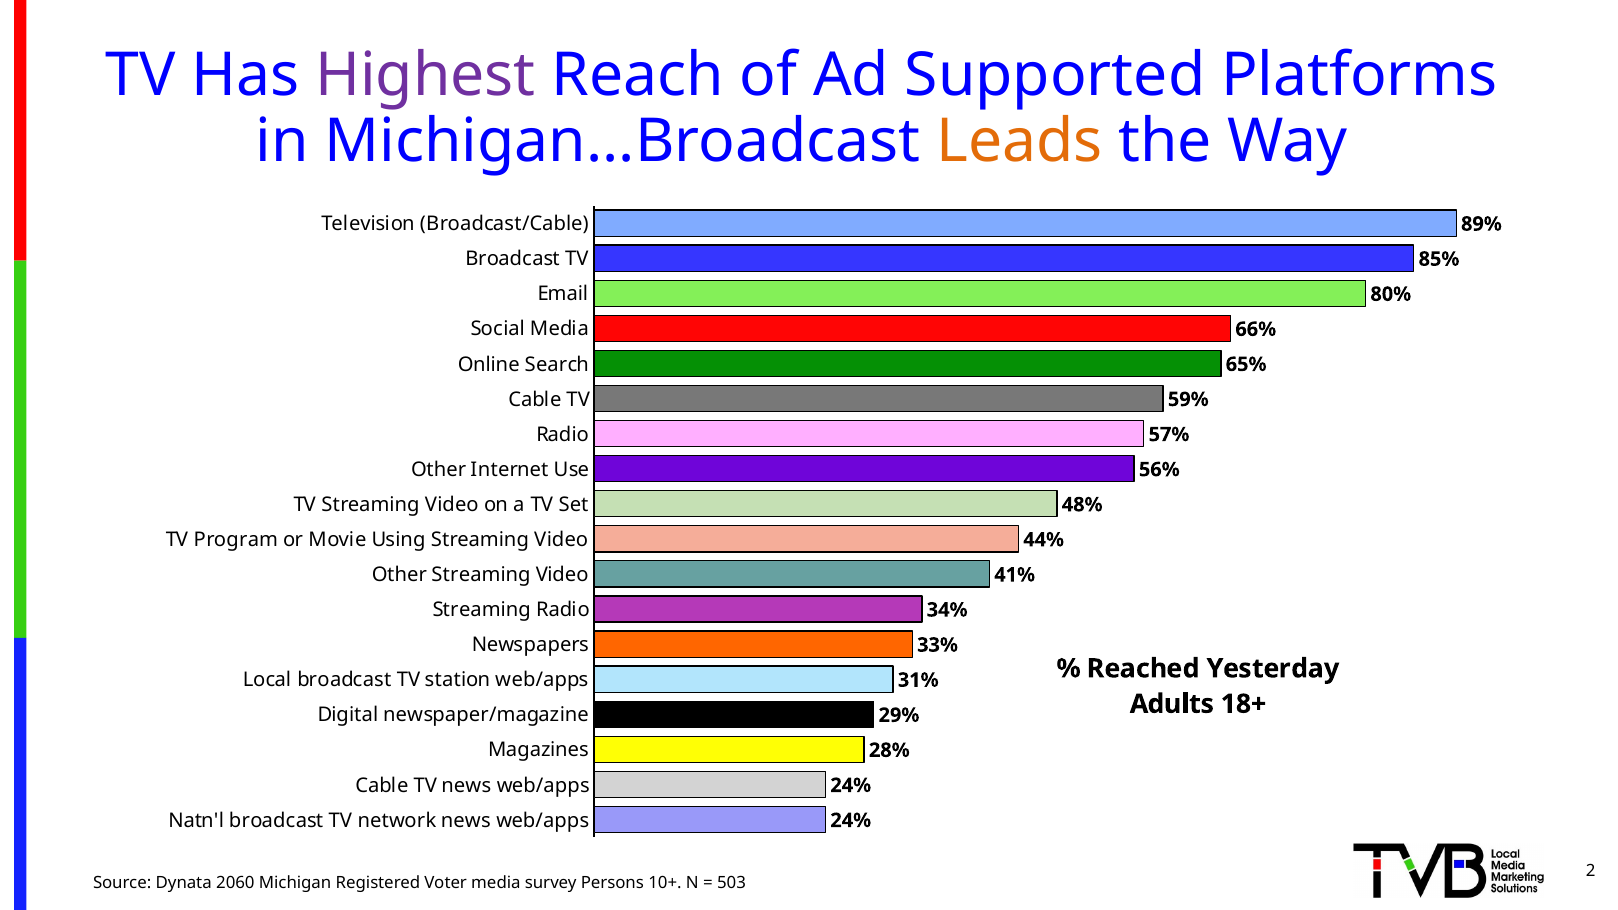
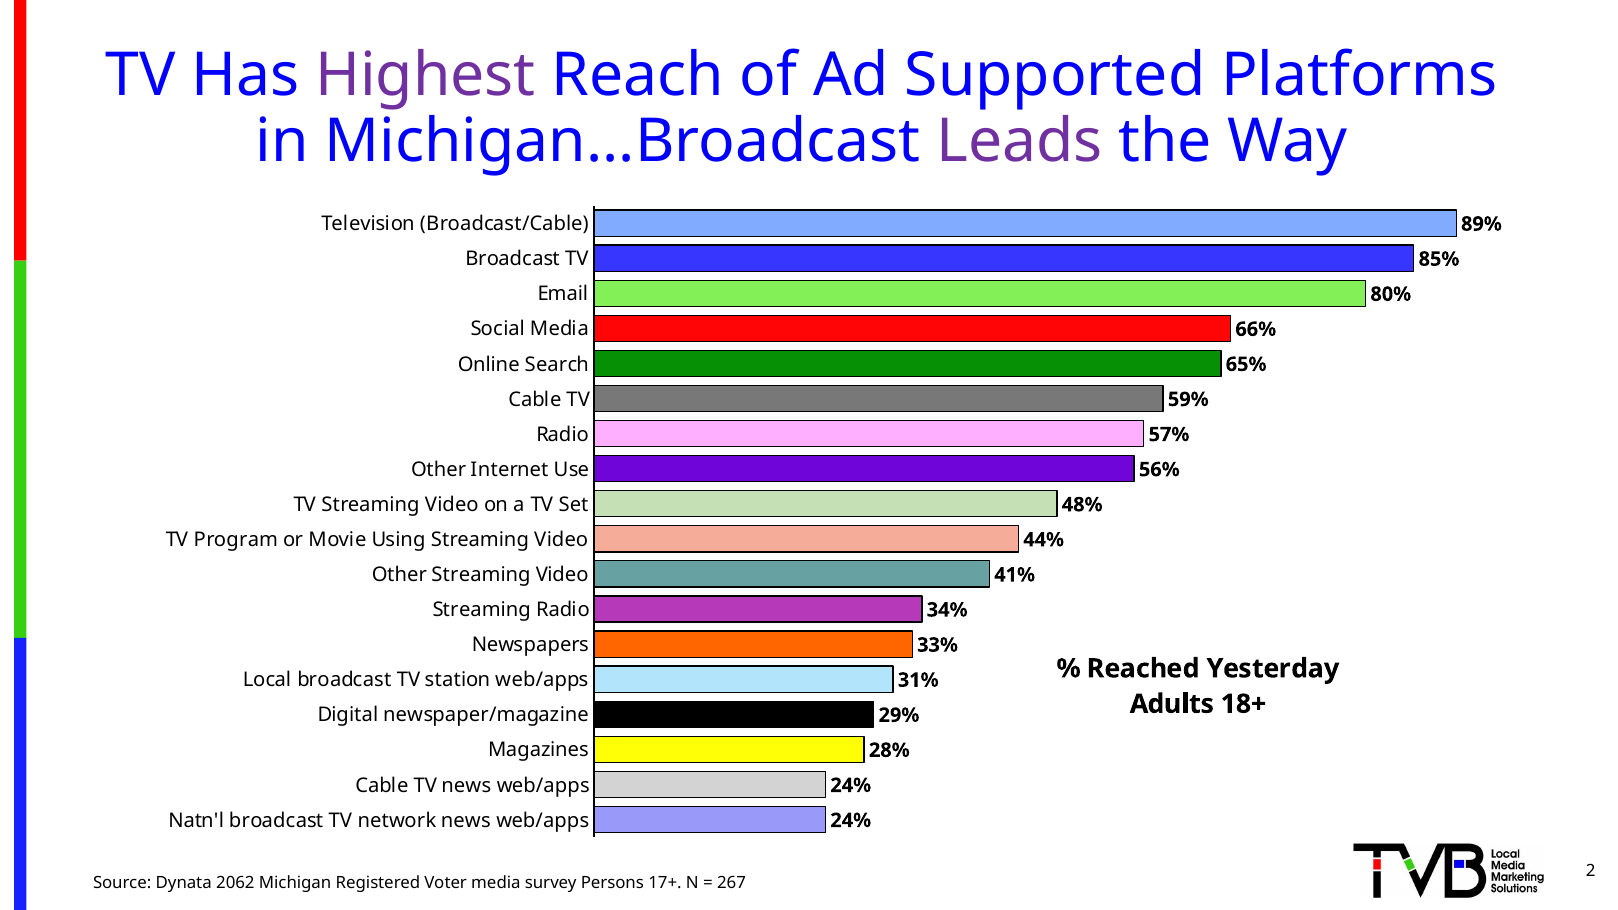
Leads colour: orange -> purple
2060: 2060 -> 2062
10+: 10+ -> 17+
503: 503 -> 267
